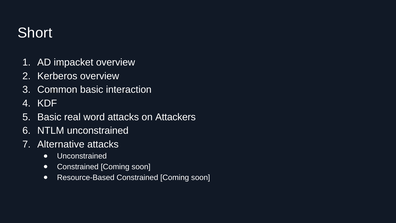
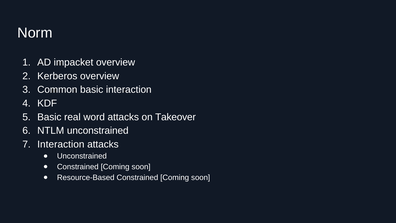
Short: Short -> Norm
Attackers: Attackers -> Takeover
Alternative at (61, 144): Alternative -> Interaction
